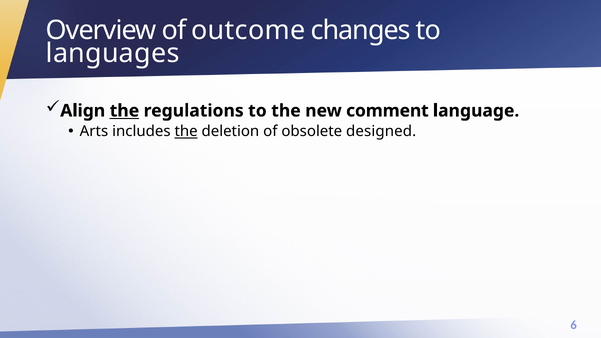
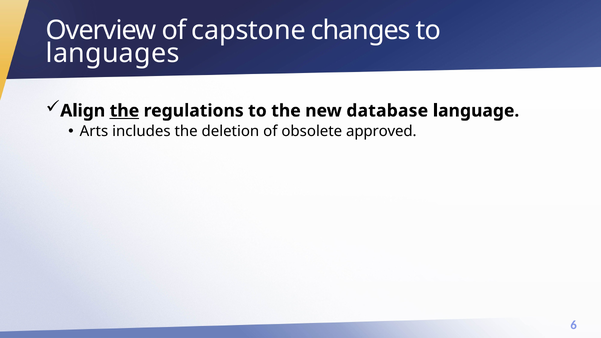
outcome: outcome -> capstone
comment: comment -> database
the at (186, 131) underline: present -> none
designed: designed -> approved
